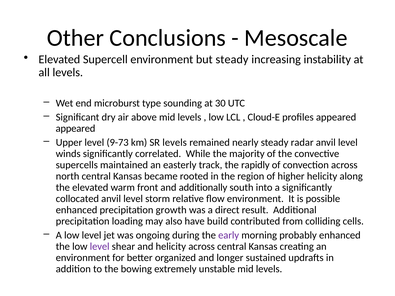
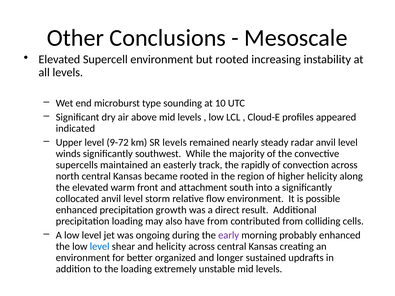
but steady: steady -> rooted
30: 30 -> 10
appeared at (75, 129): appeared -> indicated
9-73: 9-73 -> 9-72
correlated: correlated -> southwest
additionally: additionally -> attachment
have build: build -> from
level at (100, 247) colour: purple -> blue
the bowing: bowing -> loading
